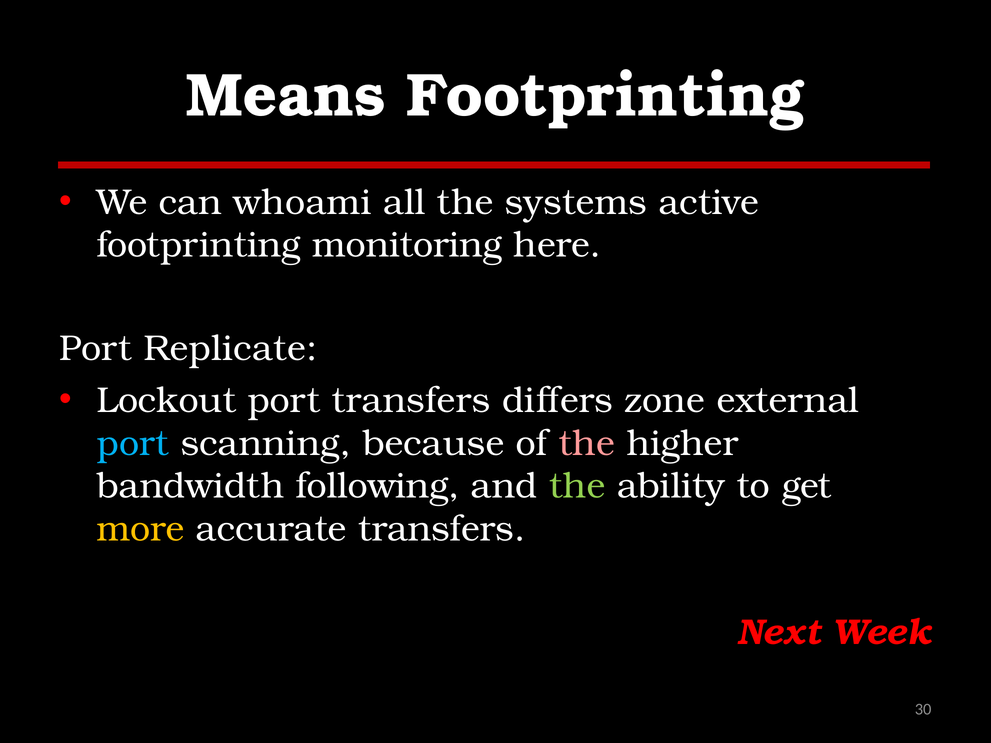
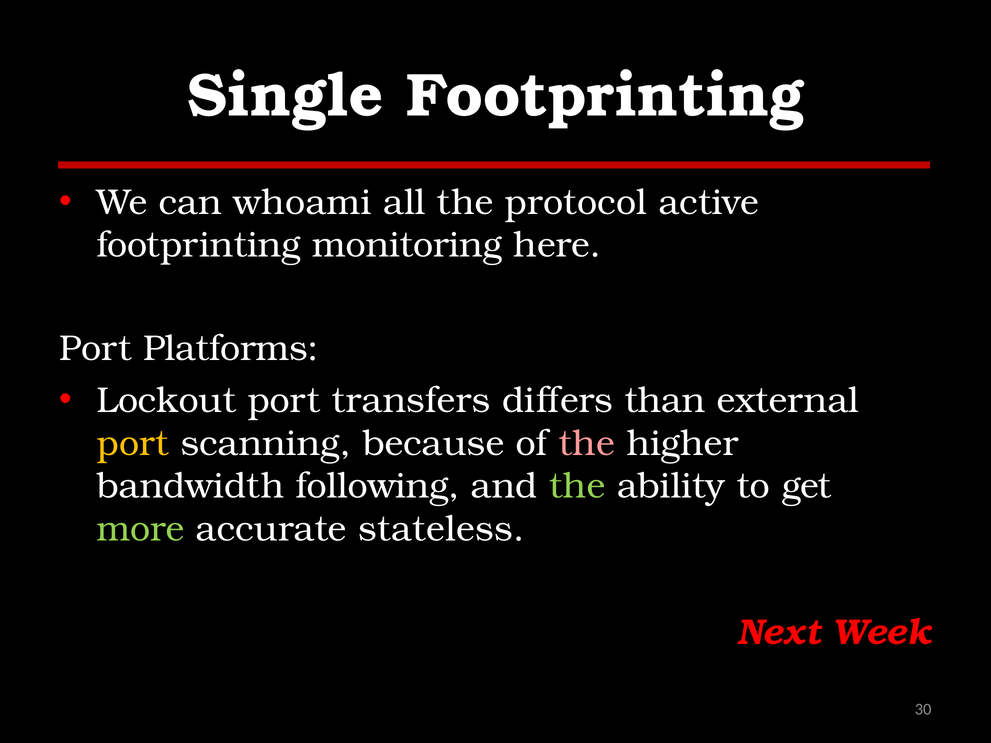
Means: Means -> Single
systems: systems -> protocol
Replicate: Replicate -> Platforms
zone: zone -> than
port at (133, 443) colour: light blue -> yellow
more colour: yellow -> light green
accurate transfers: transfers -> stateless
